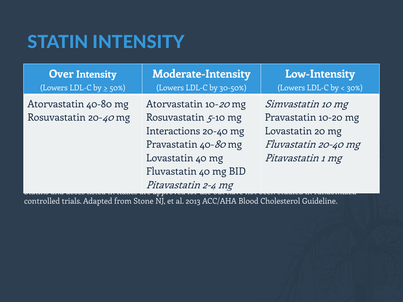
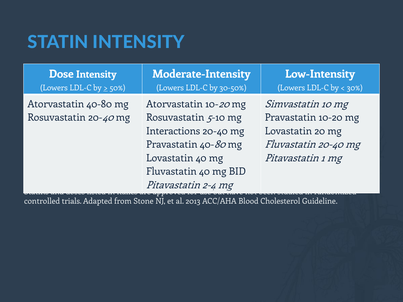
Over: Over -> Dose
